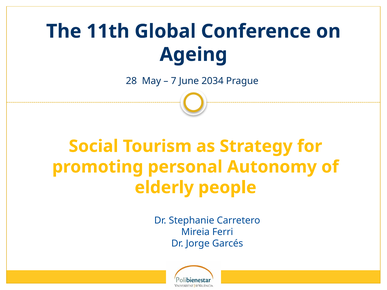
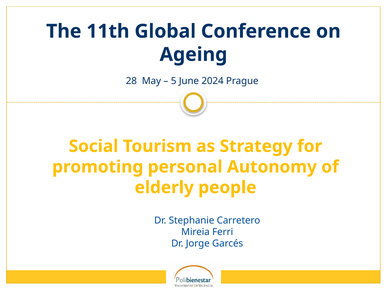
7: 7 -> 5
2034: 2034 -> 2024
